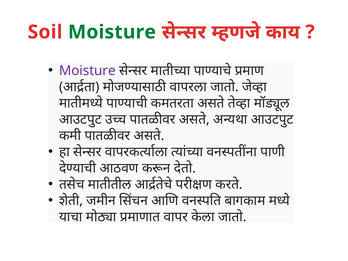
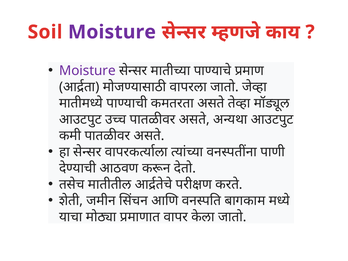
Moisture at (112, 32) colour: green -> purple
